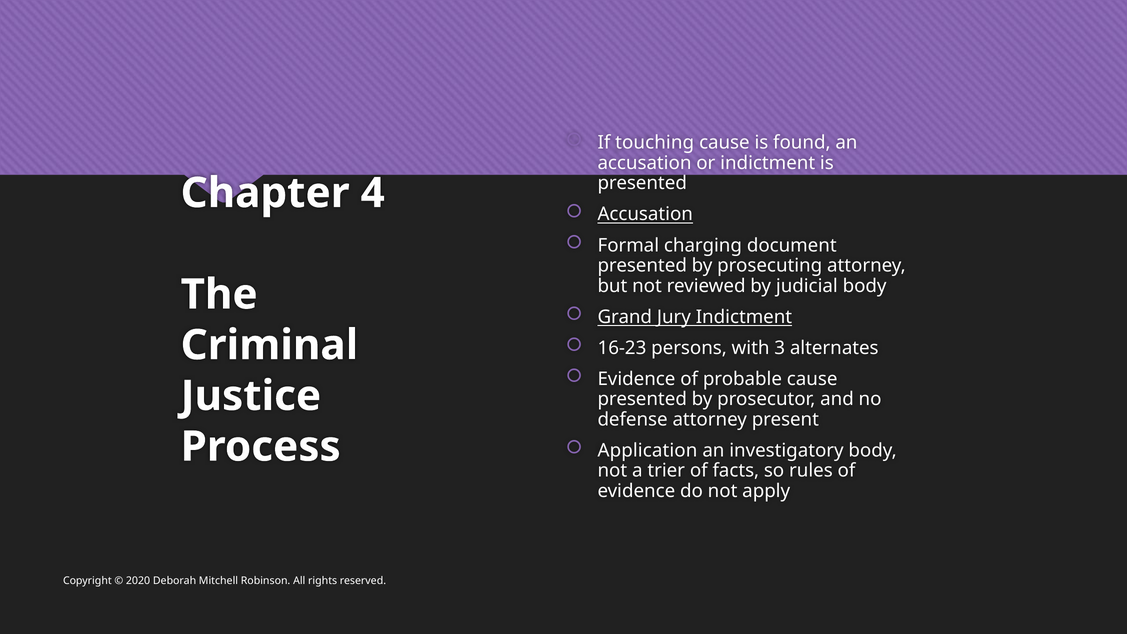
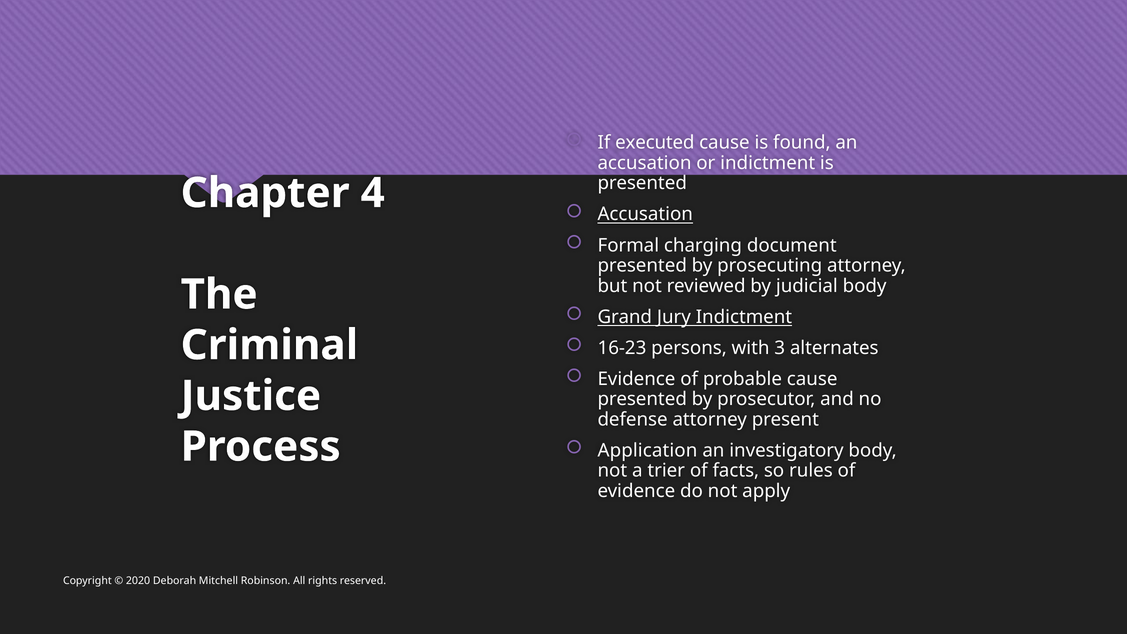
touching: touching -> executed
